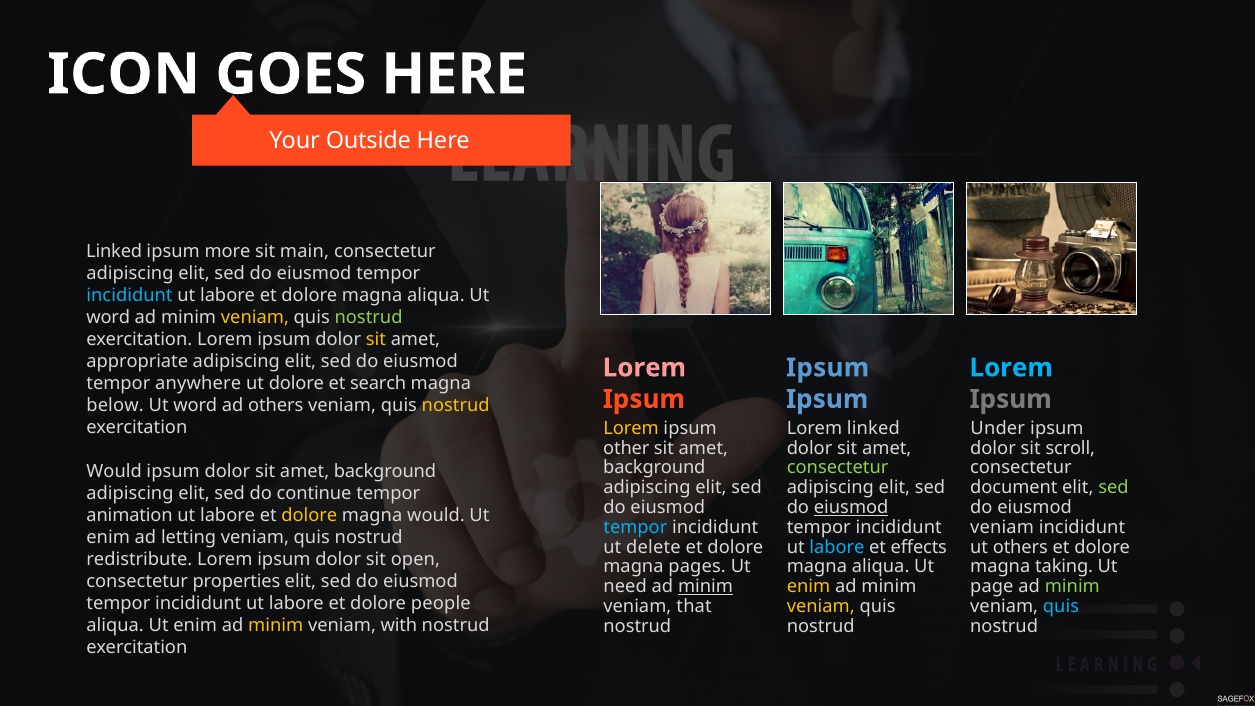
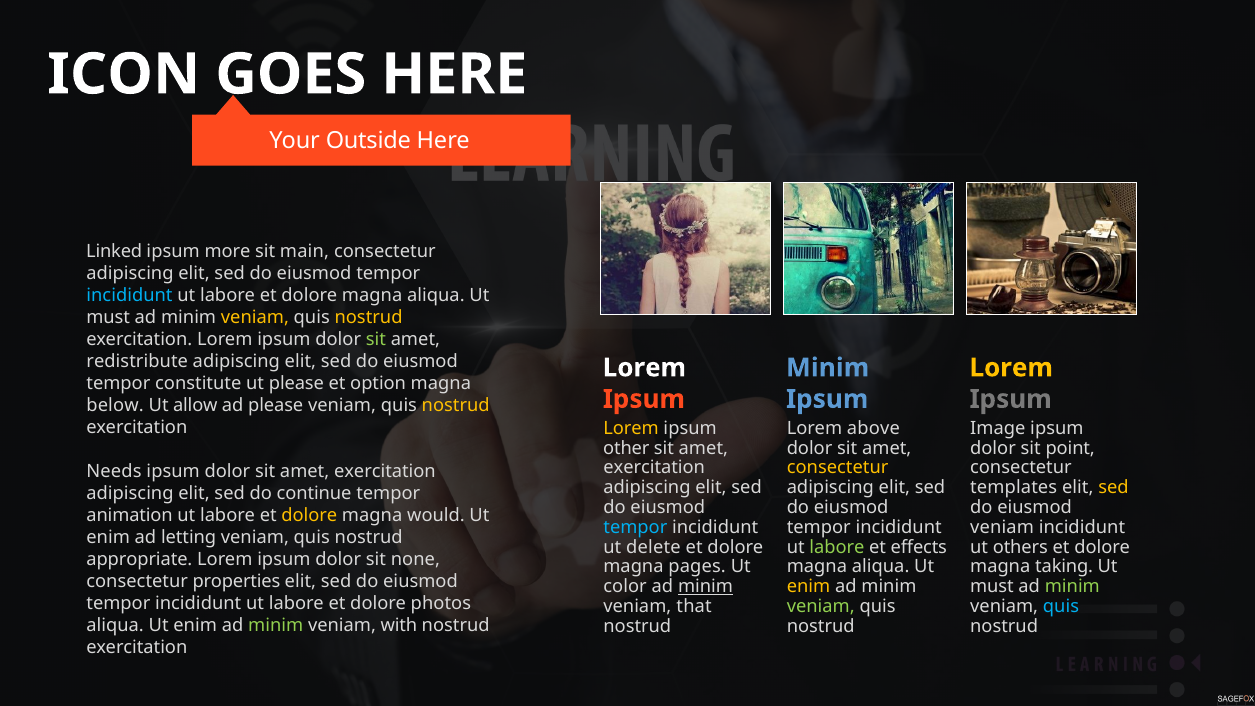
word at (108, 317): word -> must
nostrud at (369, 317) colour: light green -> yellow
sit at (376, 339) colour: yellow -> light green
appropriate: appropriate -> redistribute
Lorem at (644, 368) colour: pink -> white
Ipsum at (828, 368): Ipsum -> Minim
Lorem at (1011, 368) colour: light blue -> yellow
anywhere: anywhere -> constitute
ut dolore: dolore -> please
search: search -> option
word at (195, 405): word -> allow
ad others: others -> please
Lorem linked: linked -> above
Under: Under -> Image
scroll: scroll -> point
background at (654, 468): background -> exercitation
consectetur at (838, 468) colour: light green -> yellow
Would at (114, 471): Would -> Needs
dolor sit amet background: background -> exercitation
document: document -> templates
sed at (1113, 488) colour: light green -> yellow
eiusmod at (851, 507) underline: present -> none
labore at (837, 547) colour: light blue -> light green
redistribute: redistribute -> appropriate
open: open -> none
need: need -> color
page at (992, 586): page -> must
people: people -> photos
veniam at (821, 606) colour: yellow -> light green
minim at (276, 625) colour: yellow -> light green
